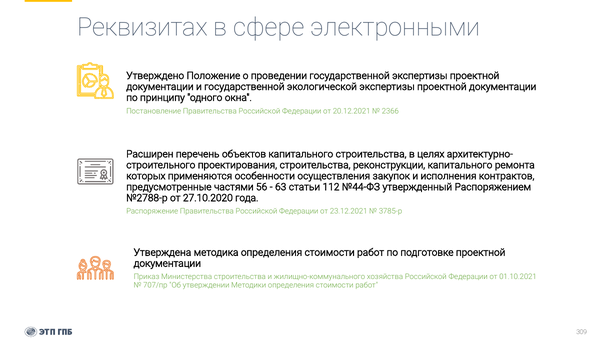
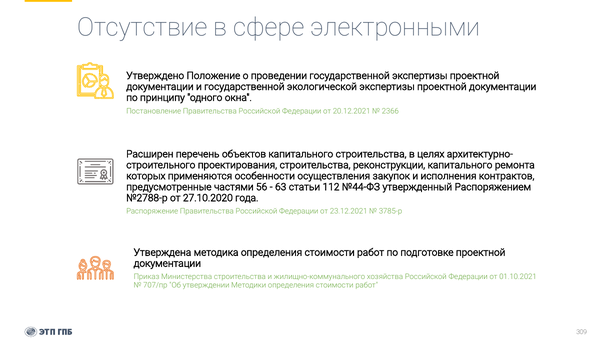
Реквизитах: Реквизитах -> Отсутствие
